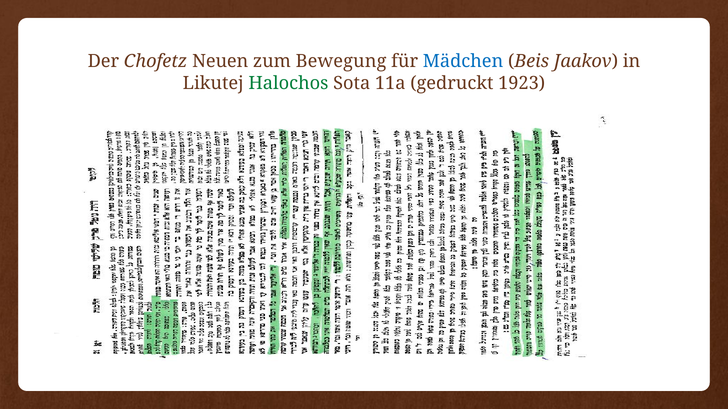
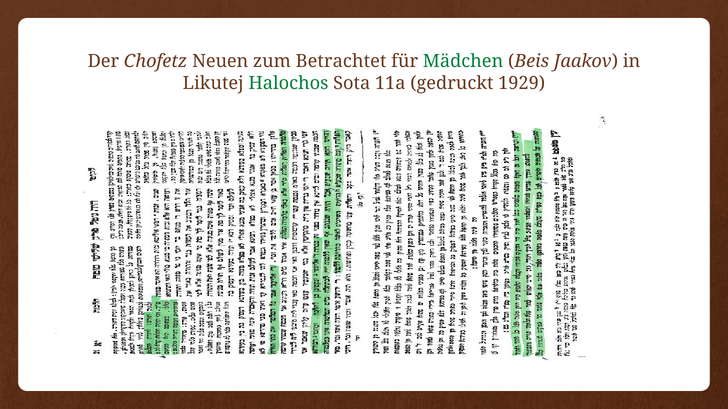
Bewegung: Bewegung -> Betrachtet
Mädchen colour: blue -> green
1923: 1923 -> 1929
